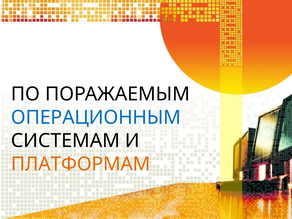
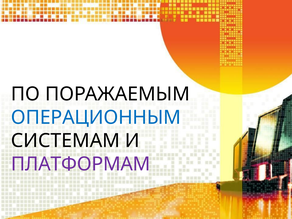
ПЛАТФОРМАМ colour: orange -> purple
